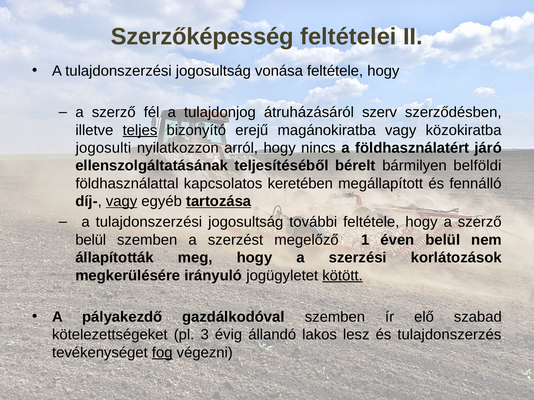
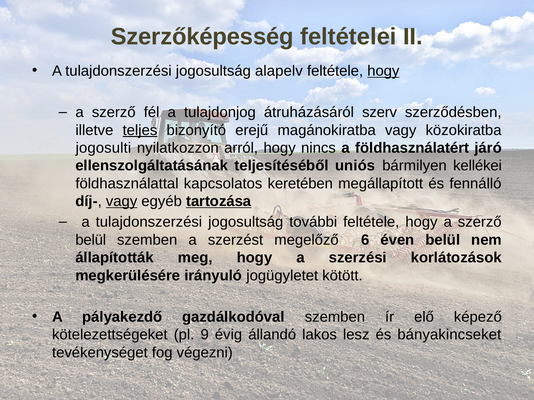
vonása: vonása -> alapelv
hogy at (383, 71) underline: none -> present
bérelt: bérelt -> uniós
belföldi: belföldi -> kellékei
1: 1 -> 6
kötött underline: present -> none
szabad: szabad -> képező
3: 3 -> 9
tulajdonszerzés: tulajdonszerzés -> bányakincseket
fog underline: present -> none
